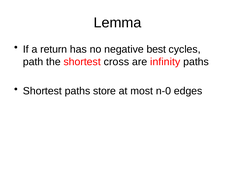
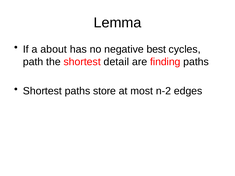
return: return -> about
cross: cross -> detail
infinity: infinity -> finding
n-0: n-0 -> n-2
